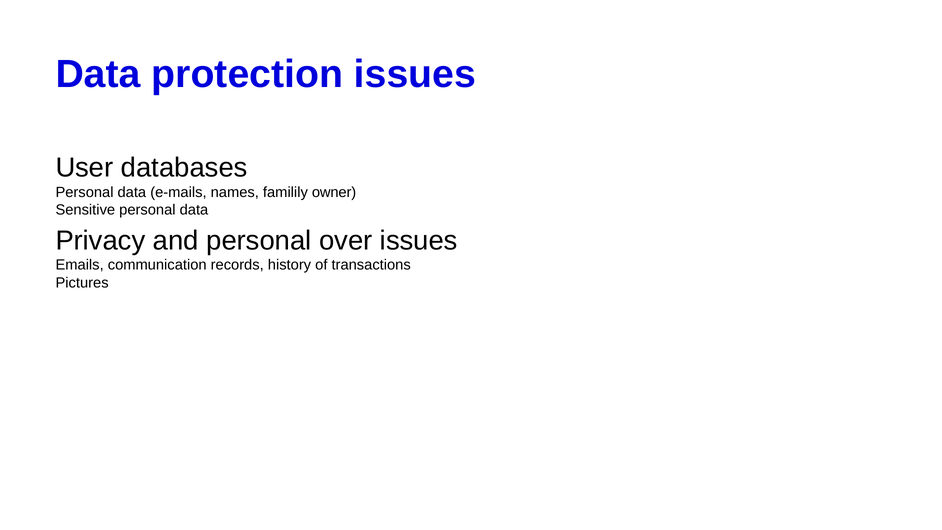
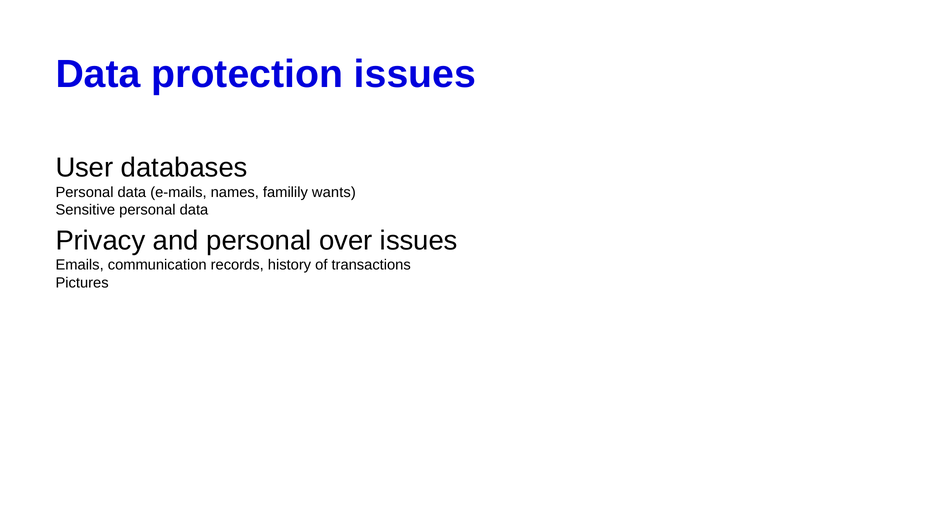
owner: owner -> wants
